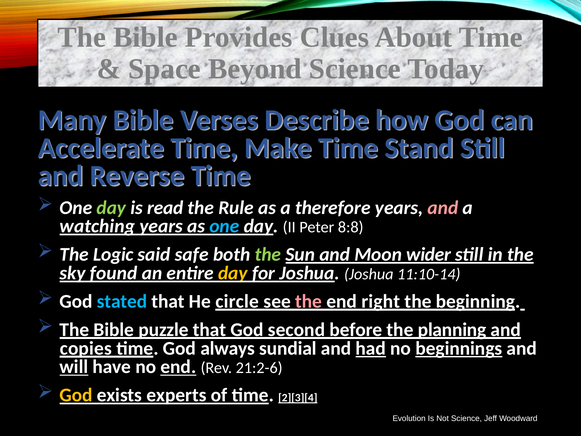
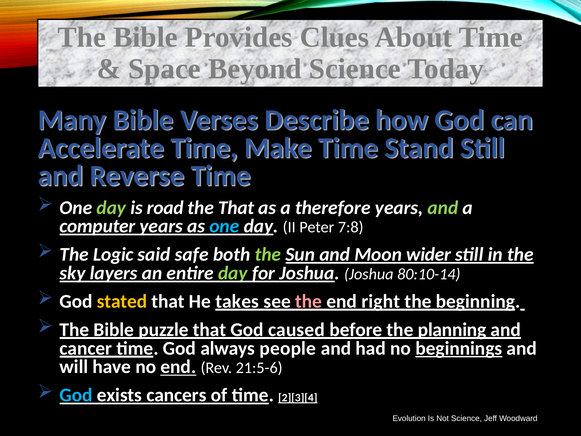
read: read -> road
the Rule: Rule -> That
and at (443, 208) colour: pink -> light green
watching: watching -> computer
8:8: 8:8 -> 7:8
found: found -> layers
day at (233, 273) colour: yellow -> light green
11:10-14: 11:10-14 -> 80:10-14
stated colour: light blue -> yellow
circle: circle -> takes
second: second -> caused
copies: copies -> cancer
sundial: sundial -> people
had underline: present -> none
will underline: present -> none
21:2-6: 21:2-6 -> 21:5-6
God at (76, 395) colour: yellow -> light blue
experts: experts -> cancers
